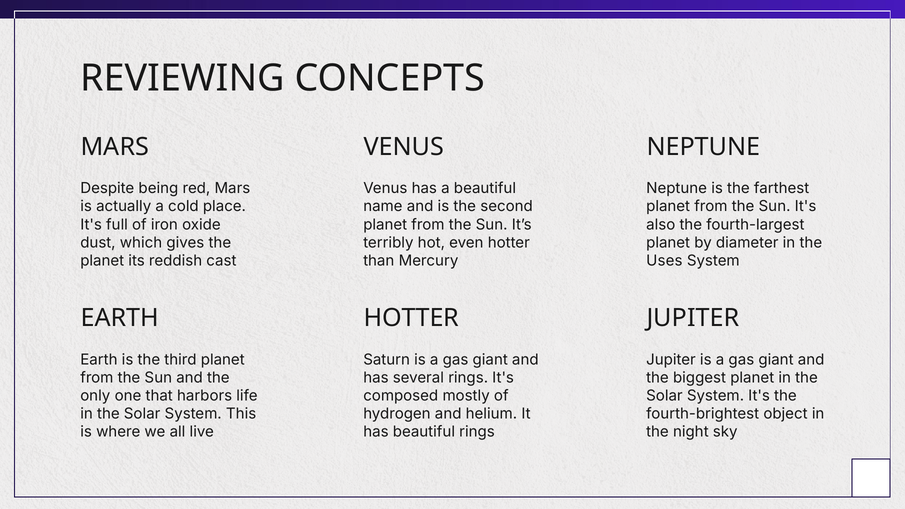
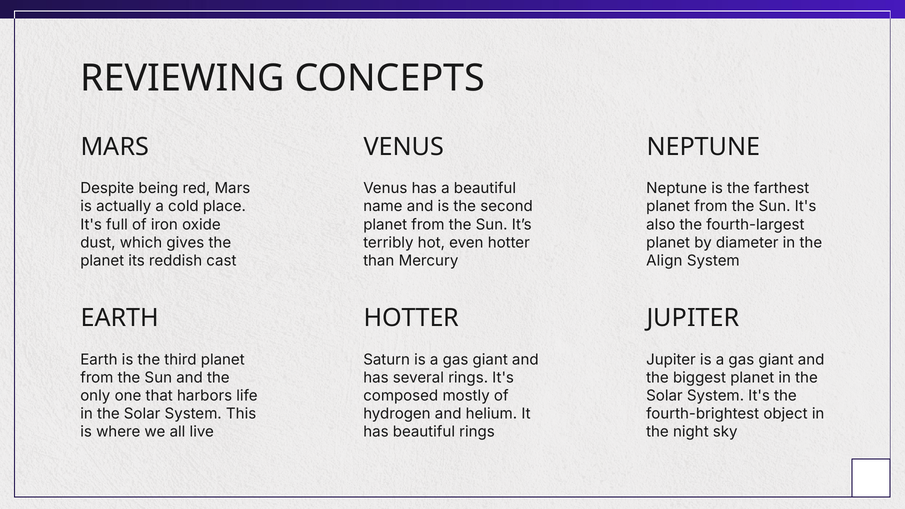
Uses: Uses -> Align
